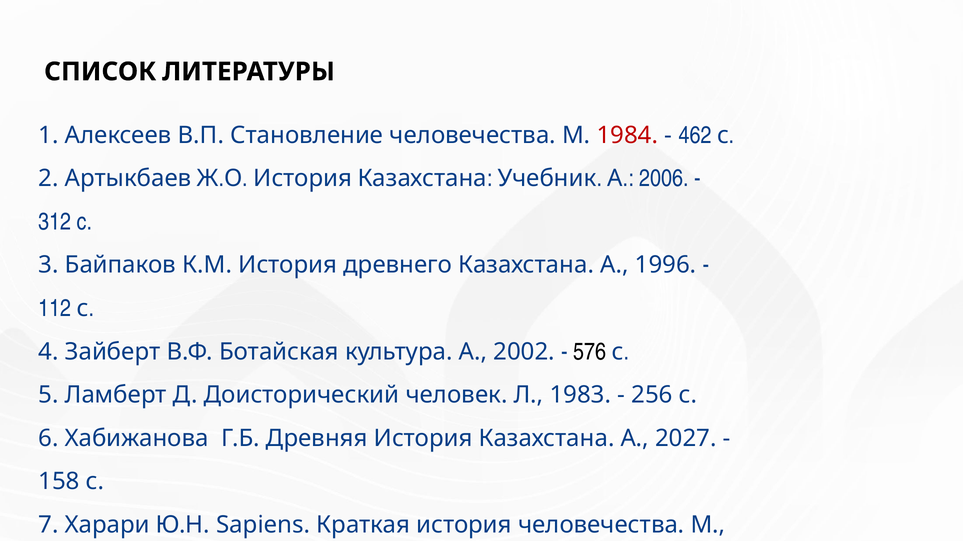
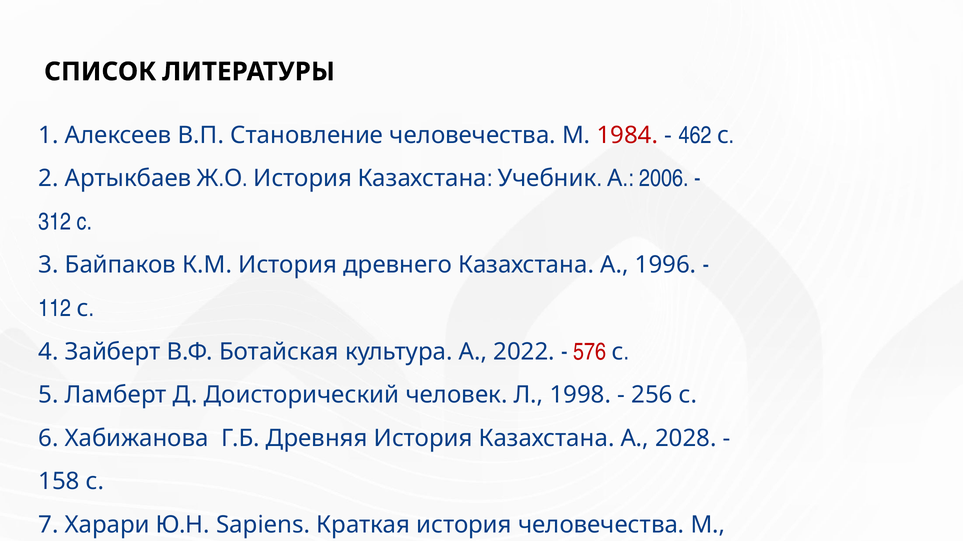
2002: 2002 -> 2022
576 colour: black -> red
1983: 1983 -> 1998
2027: 2027 -> 2028
